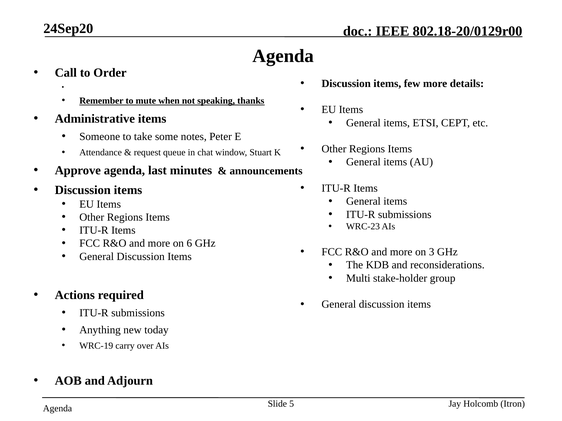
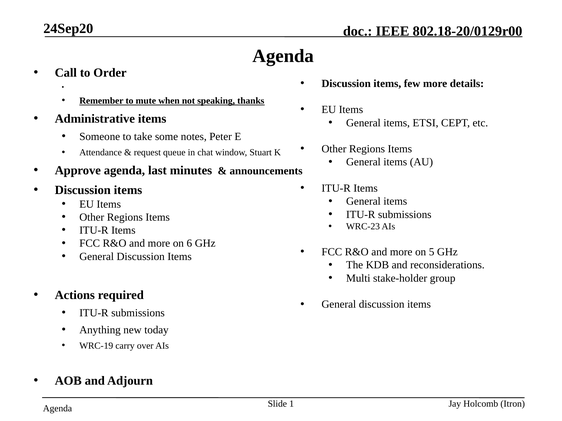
3: 3 -> 5
5: 5 -> 1
